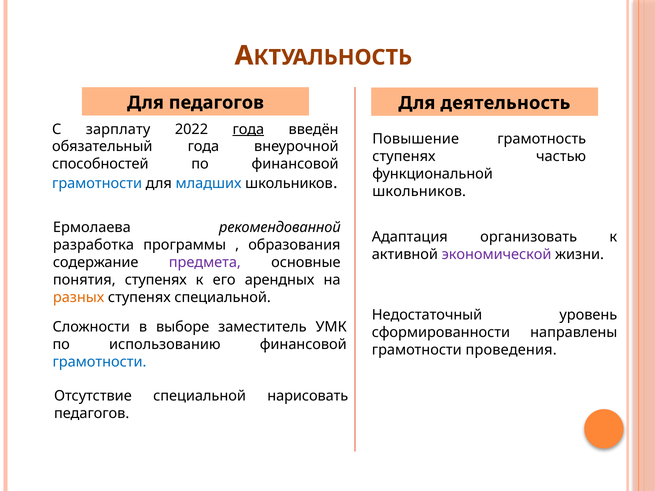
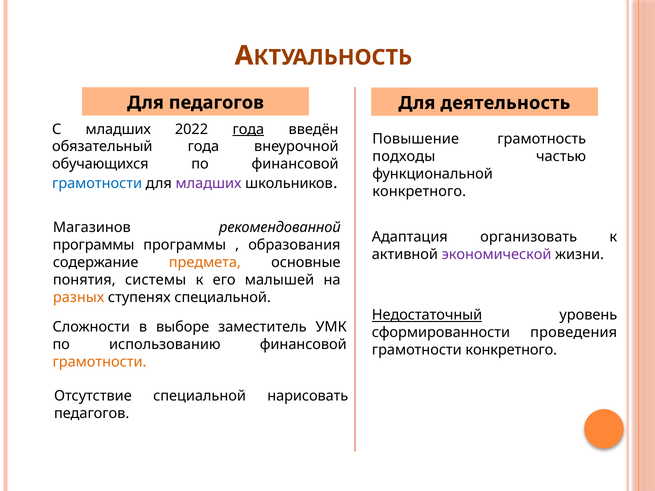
С зарплату: зарплату -> младших
ступенях at (404, 157): ступенях -> подходы
способностей: способностей -> обучающихся
младших at (209, 183) colour: blue -> purple
школьников at (419, 192): школьников -> конкретного
Ермолаева: Ермолаева -> Магазинов
разработка at (94, 245): разработка -> программы
предмета colour: purple -> orange
понятия ступенях: ступенях -> системы
арендных: арендных -> малышей
Недостаточный underline: none -> present
направлены: направлены -> проведения
грамотности проведения: проведения -> конкретного
грамотности at (99, 362) colour: blue -> orange
